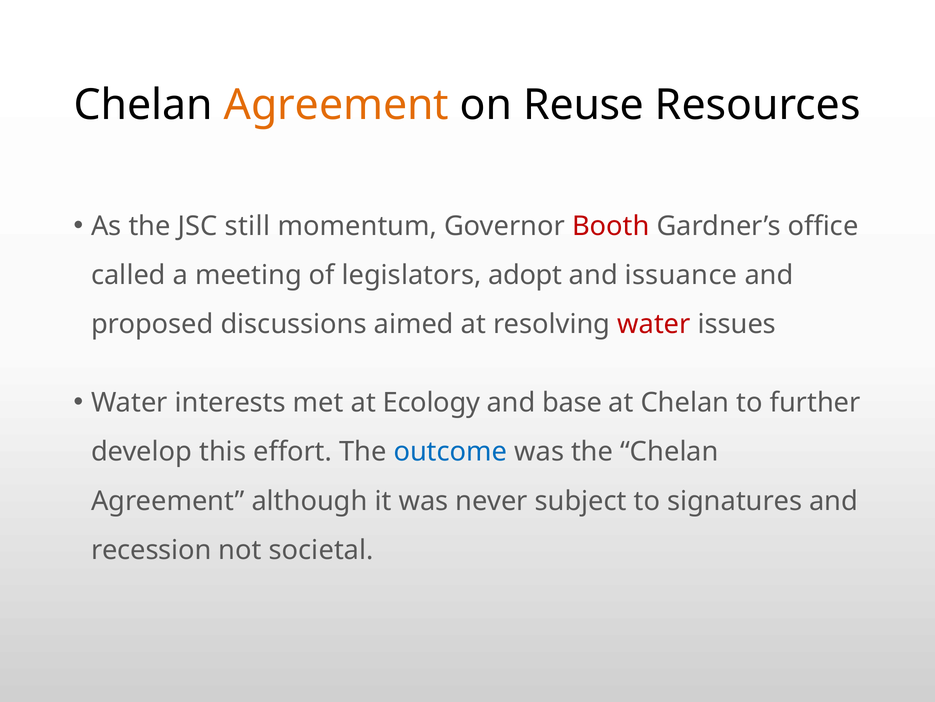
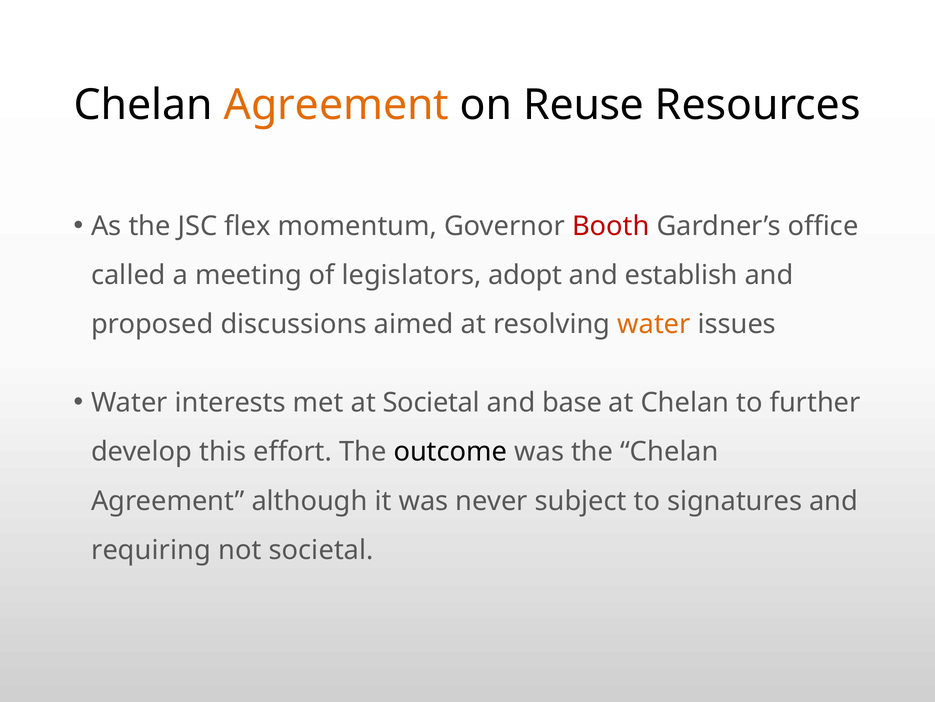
still: still -> flex
issuance: issuance -> establish
water at (654, 324) colour: red -> orange
at Ecology: Ecology -> Societal
outcome colour: blue -> black
recession: recession -> requiring
